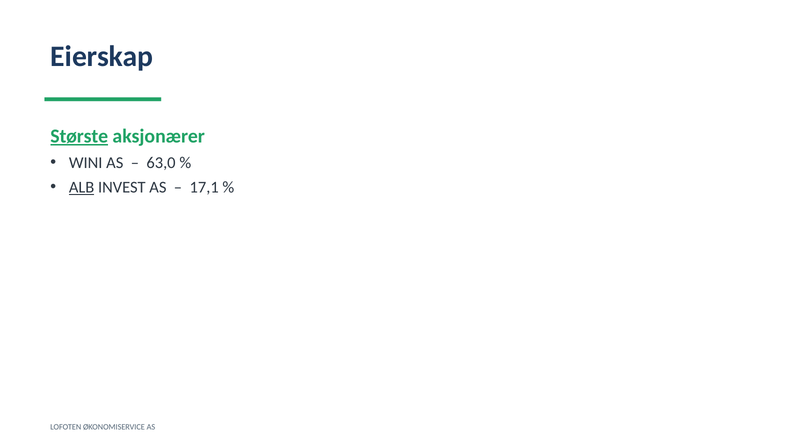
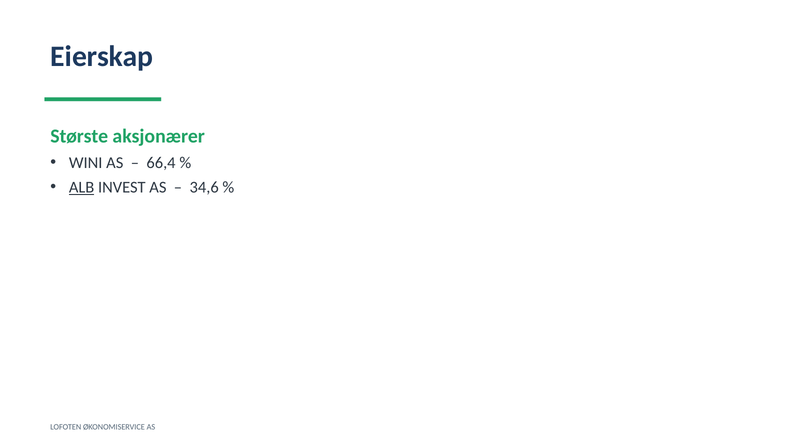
Største underline: present -> none
63,0: 63,0 -> 66,4
17,1: 17,1 -> 34,6
